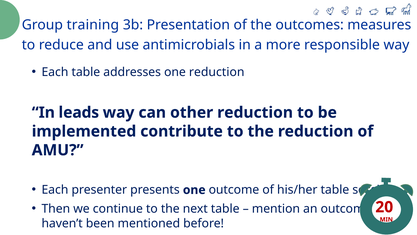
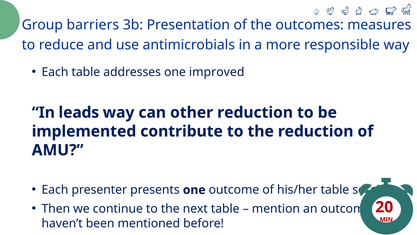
training: training -> barriers
one reduction: reduction -> improved
